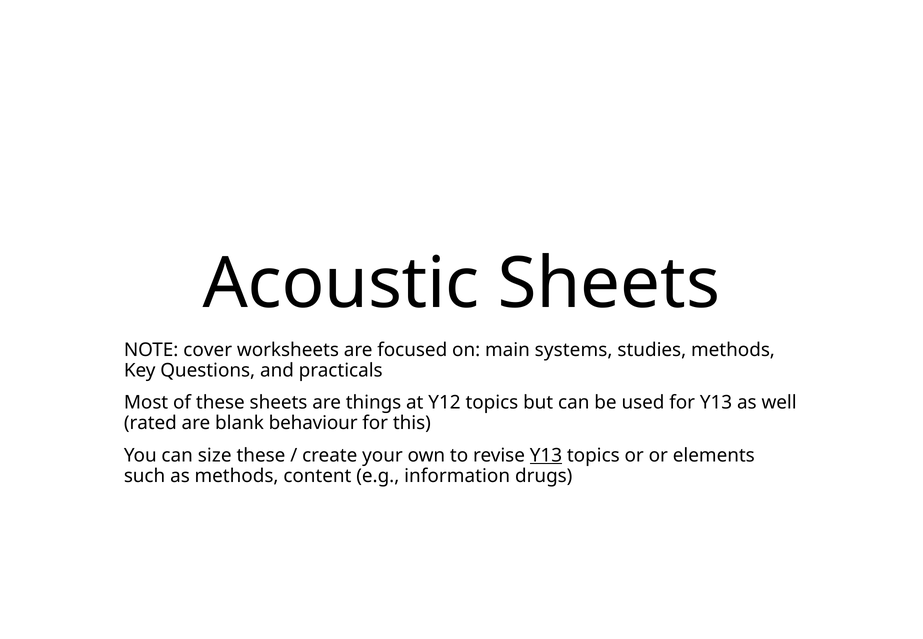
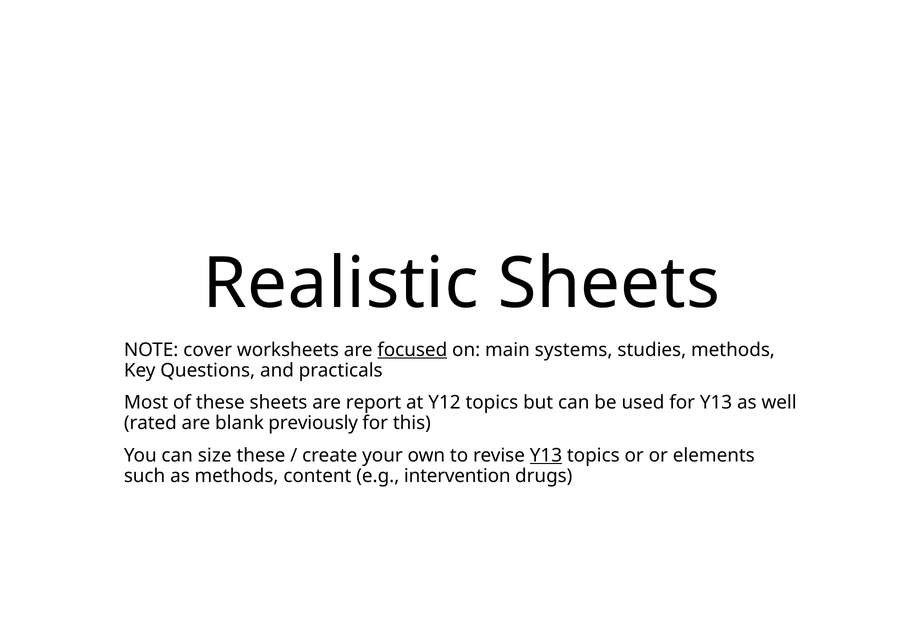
Acoustic: Acoustic -> Realistic
focused underline: none -> present
things: things -> report
behaviour: behaviour -> previously
information: information -> intervention
